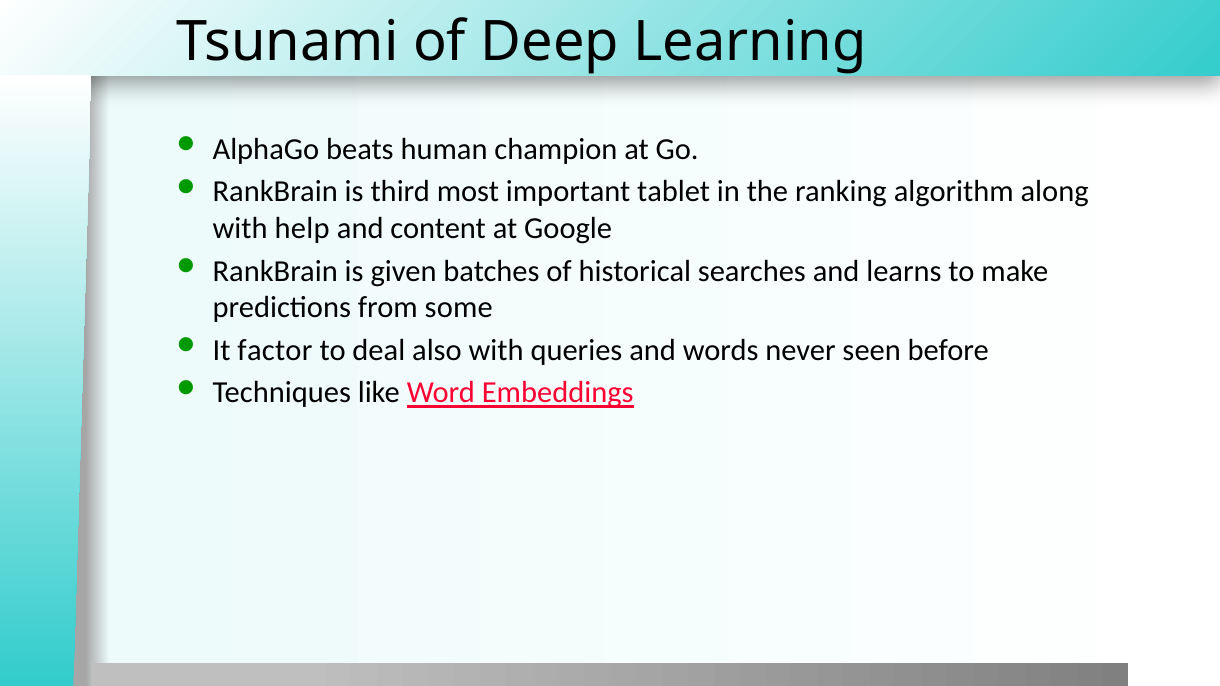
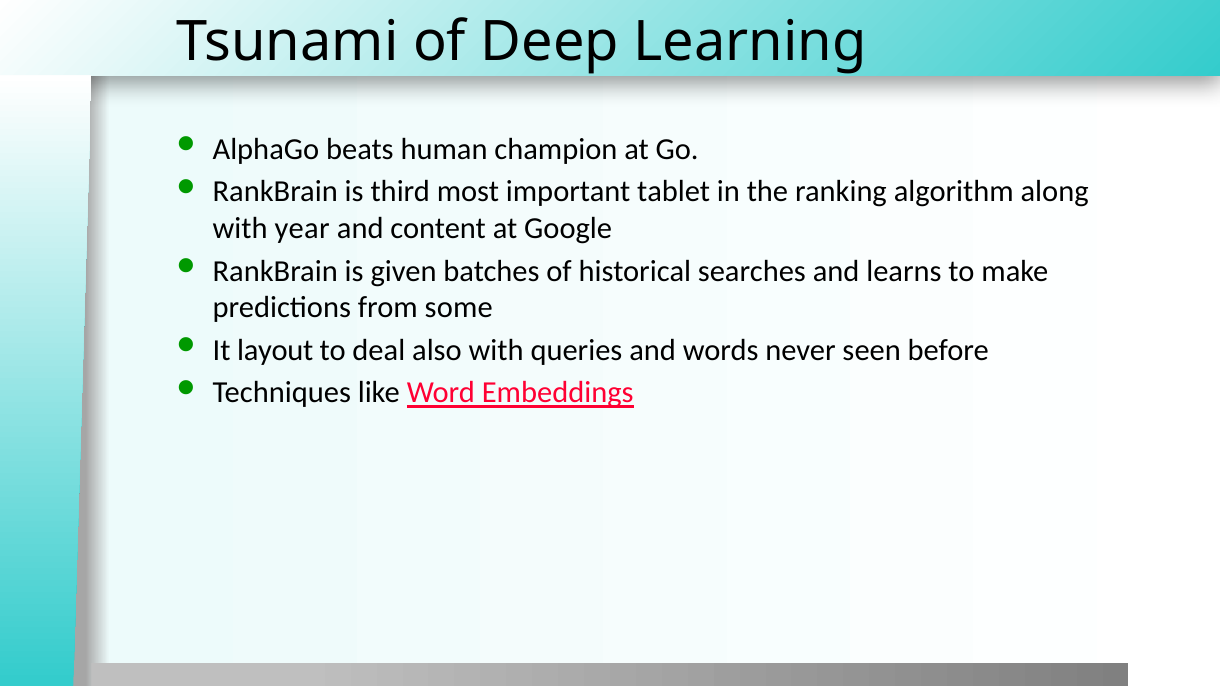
help: help -> year
factor: factor -> layout
